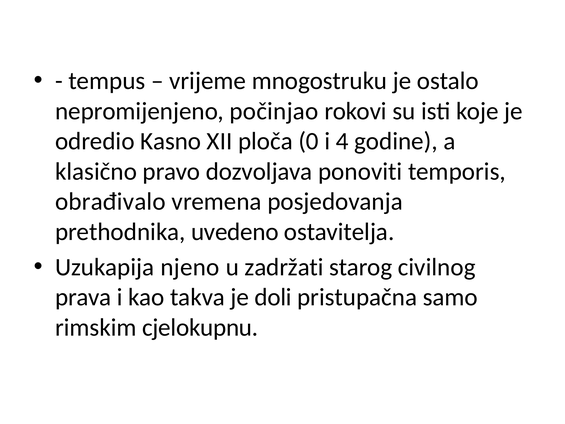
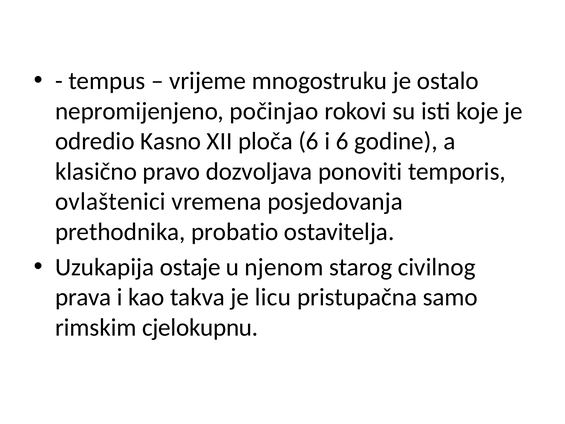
ploča 0: 0 -> 6
i 4: 4 -> 6
obrađivalo: obrađivalo -> ovlaštenici
uvedeno: uvedeno -> probatio
njeno: njeno -> ostaje
zadržati: zadržati -> njenom
doli: doli -> licu
